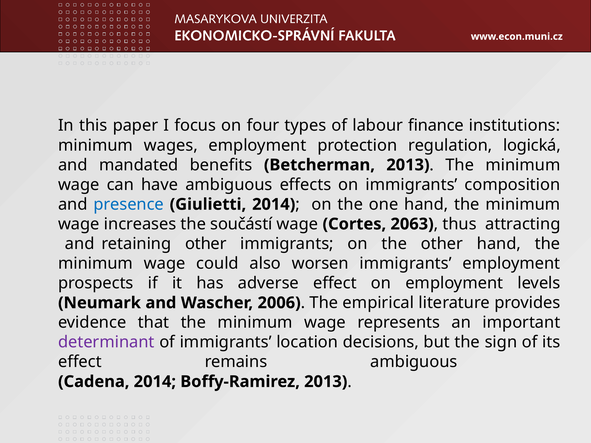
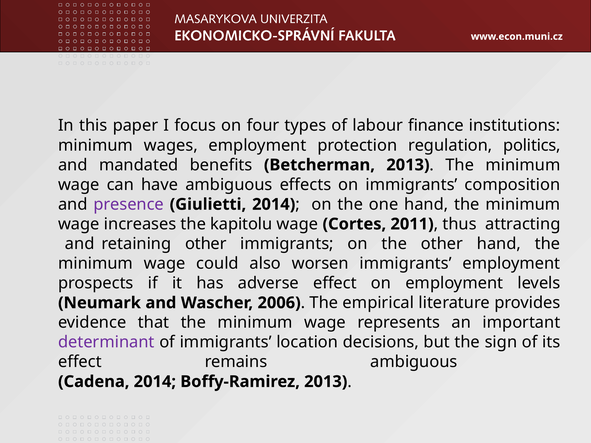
logická: logická -> politics
presence colour: blue -> purple
součástí: součástí -> kapitolu
2063: 2063 -> 2011
